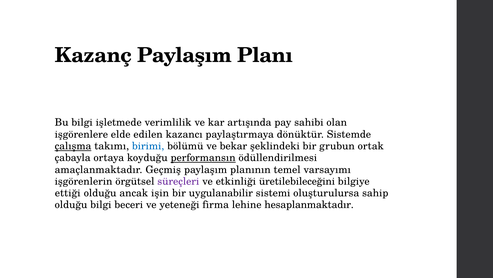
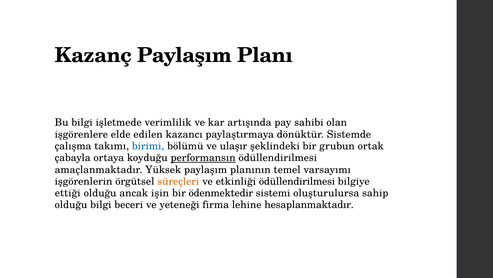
çalışma underline: present -> none
bekar: bekar -> ulaşır
Geçmiş: Geçmiş -> Yüksek
süreçleri colour: purple -> orange
etkinliği üretilebileceğini: üretilebileceğini -> ödüllendirilmesi
uygulanabilir: uygulanabilir -> ödenmektedir
